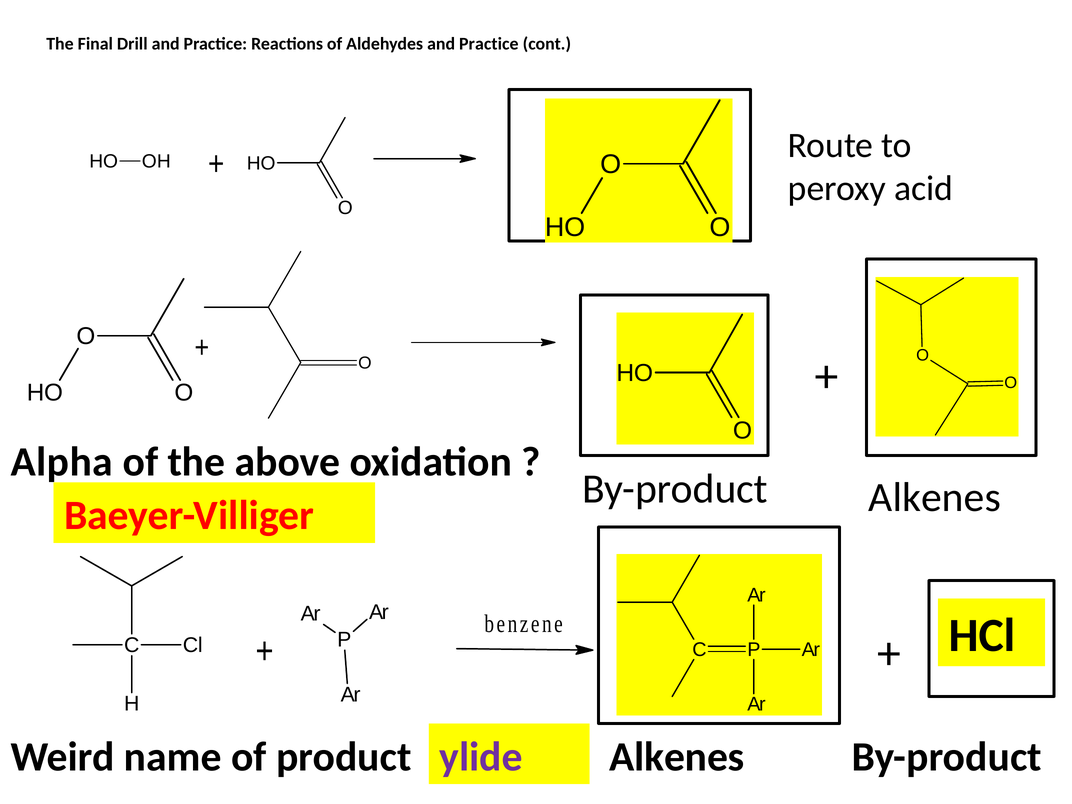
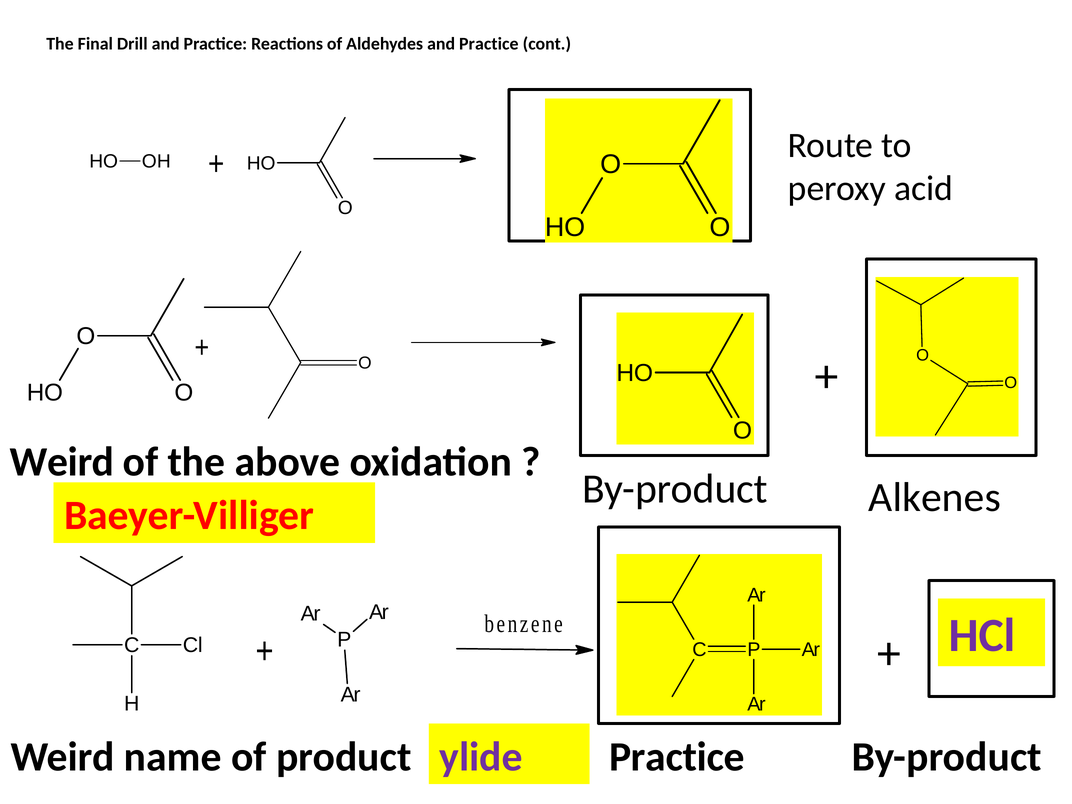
Alpha at (62, 462): Alpha -> Weird
HCl colour: black -> purple
Alkenes at (677, 757): Alkenes -> Practice
